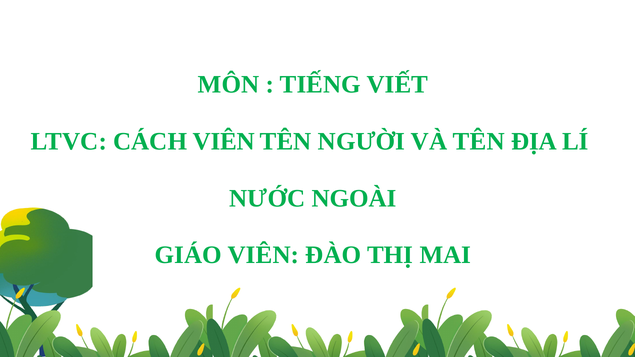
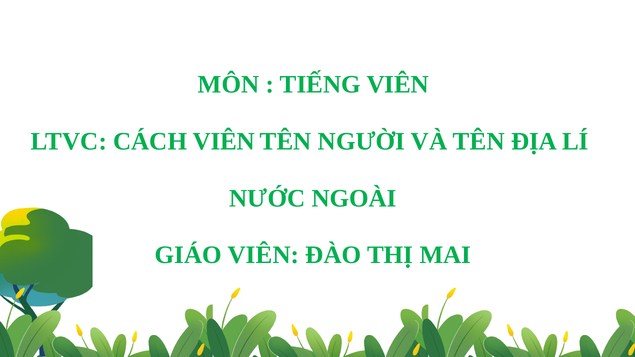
TIẾNG VIẾT: VIẾT -> VIÊN
